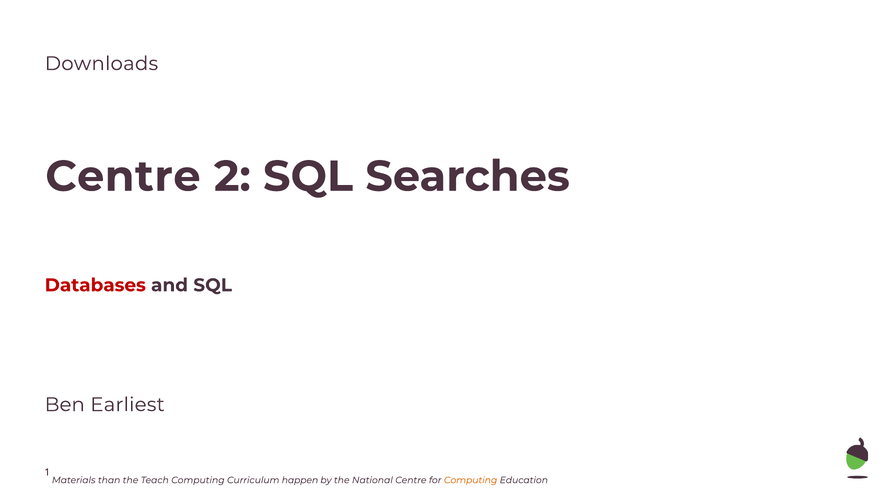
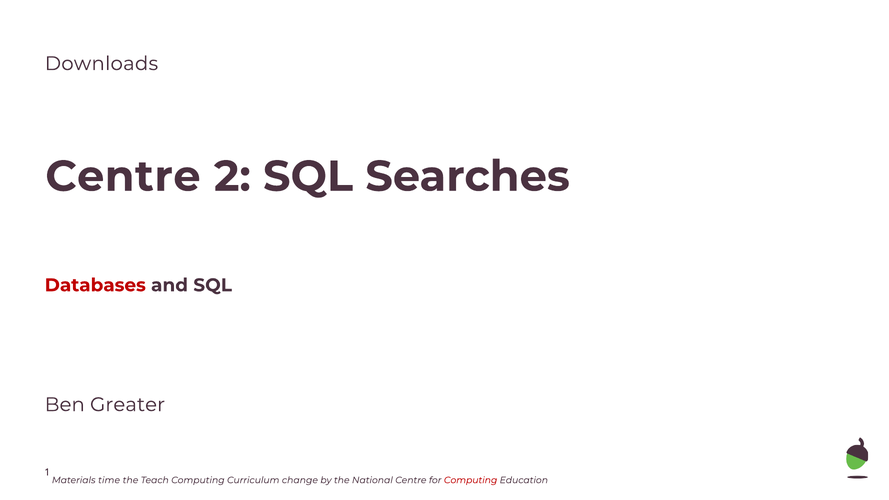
Earliest: Earliest -> Greater
than: than -> time
happen: happen -> change
Computing at (471, 480) colour: orange -> red
